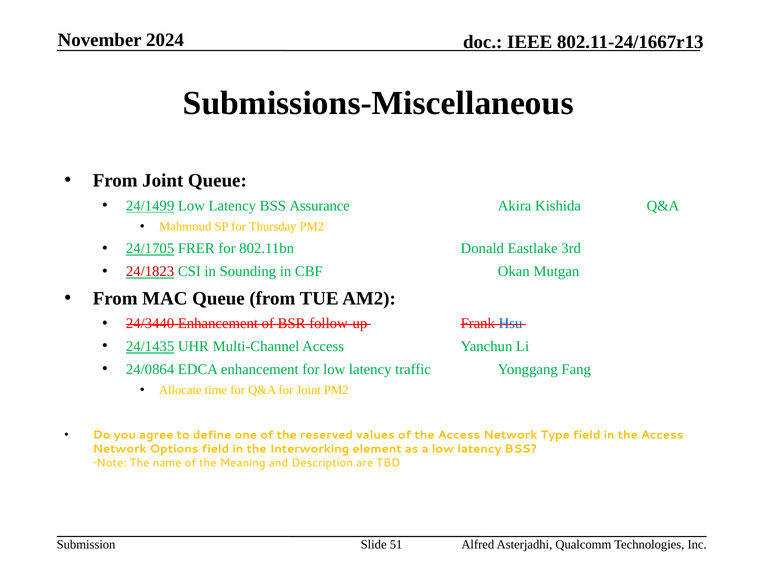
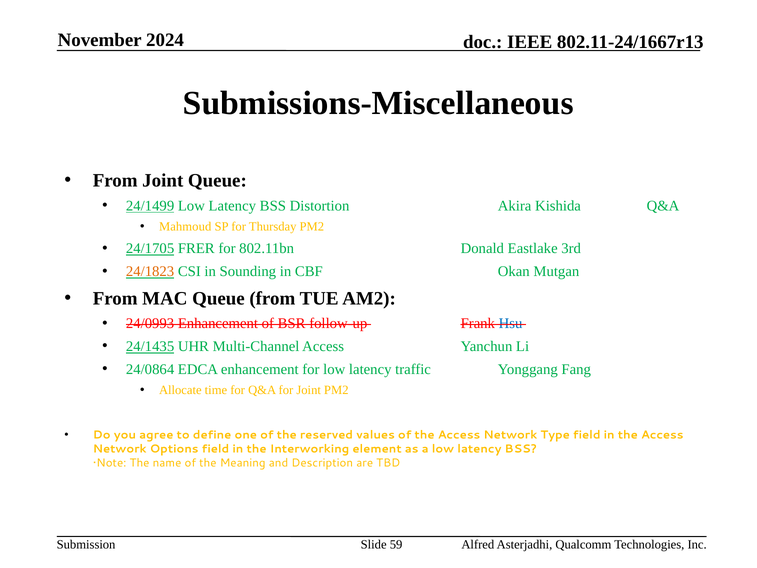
Assurance: Assurance -> Distortion
24/1823 colour: red -> orange
24/3440: 24/3440 -> 24/0993
51: 51 -> 59
